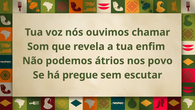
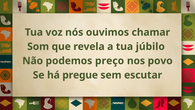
enfim: enfim -> júbilo
átrios: átrios -> preço
